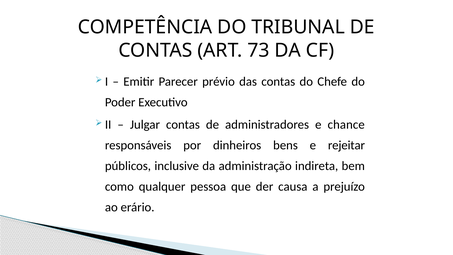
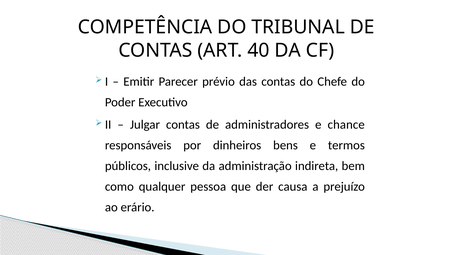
73: 73 -> 40
rejeitar: rejeitar -> termos
